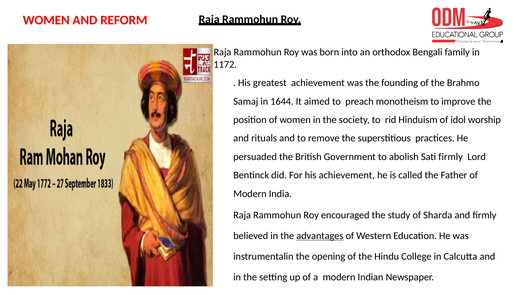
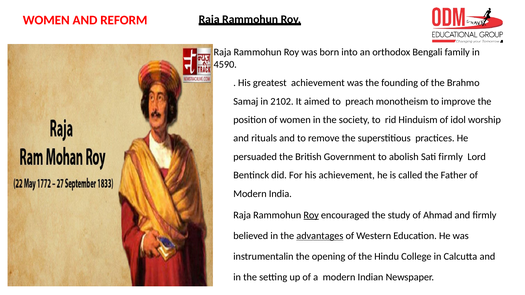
1172: 1172 -> 4590
1644: 1644 -> 2102
Roy at (311, 215) underline: none -> present
Sharda: Sharda -> Ahmad
